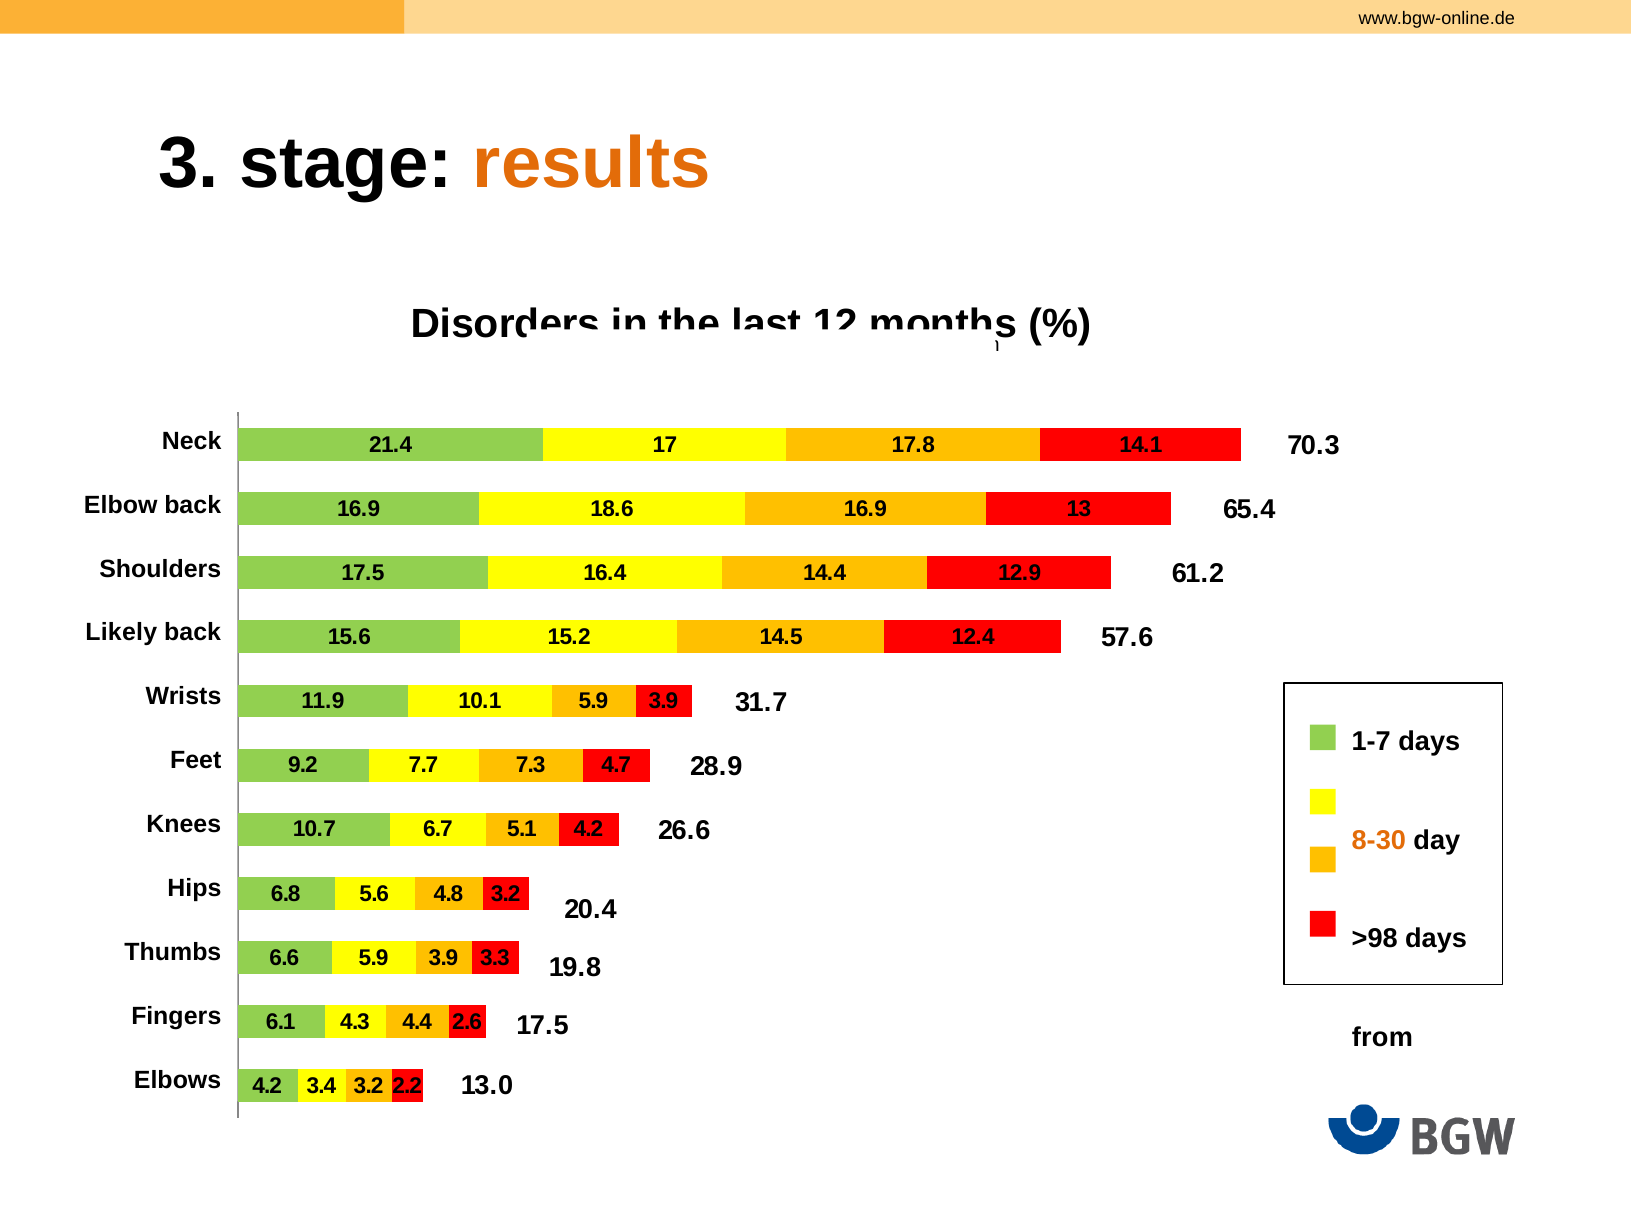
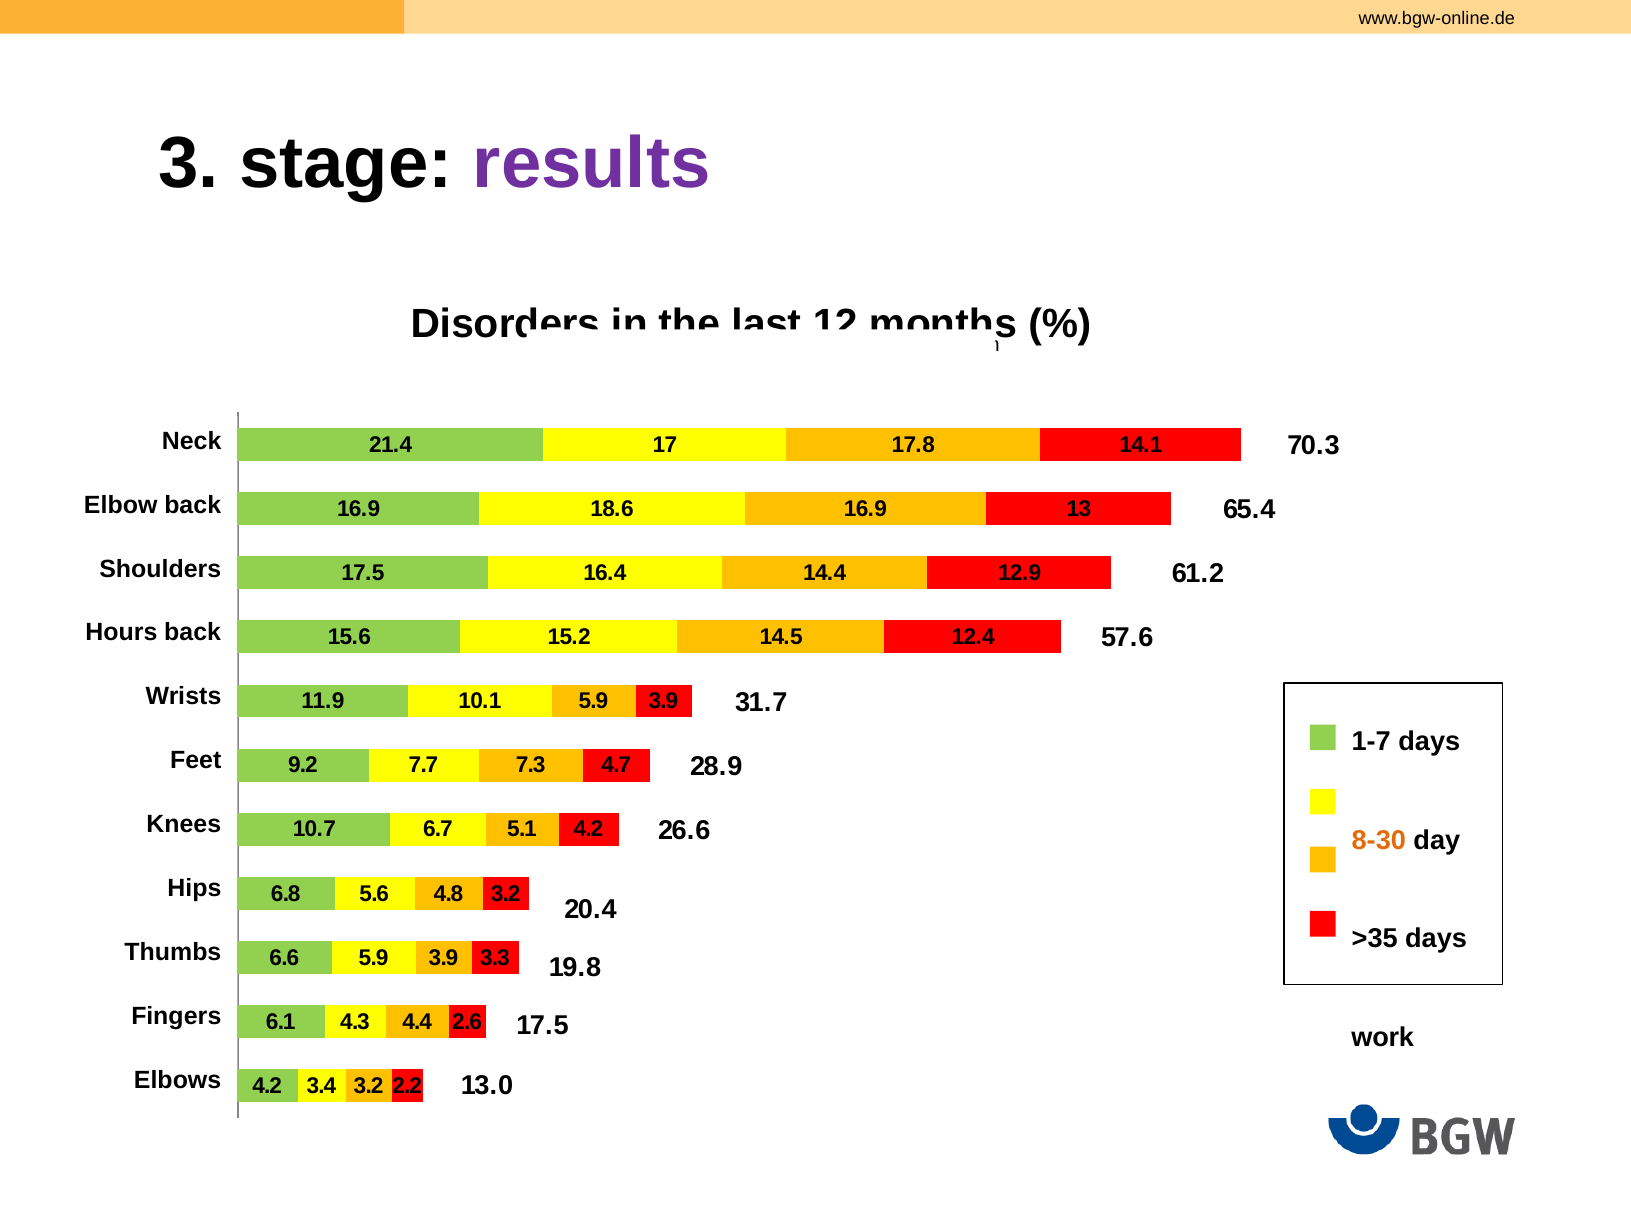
results colour: orange -> purple
Likely: Likely -> Hours
>98: >98 -> >35
from: from -> work
